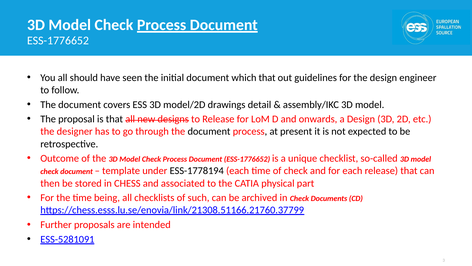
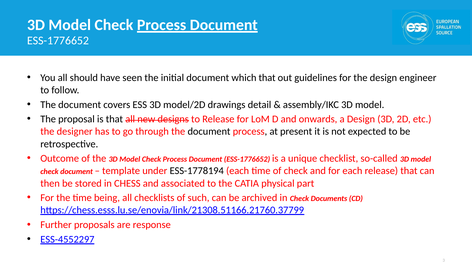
intended: intended -> response
ESS-5281091: ESS-5281091 -> ESS-4552297
